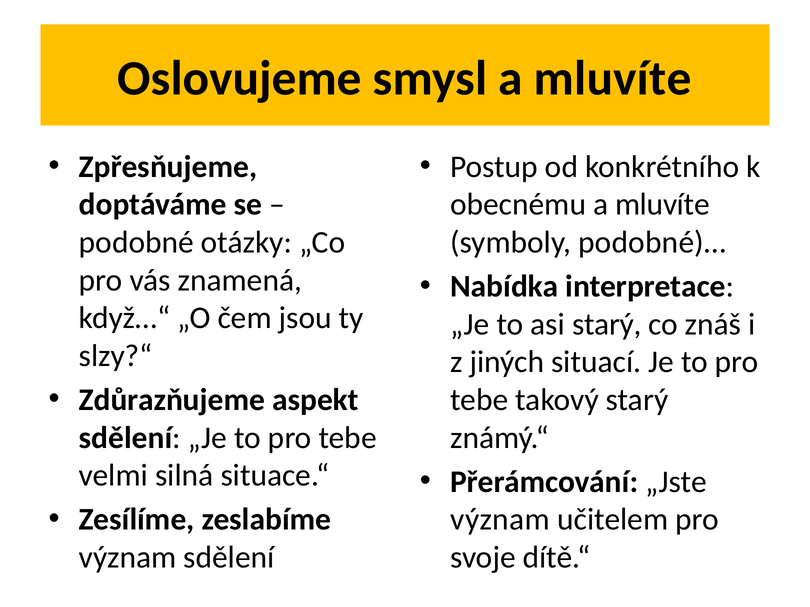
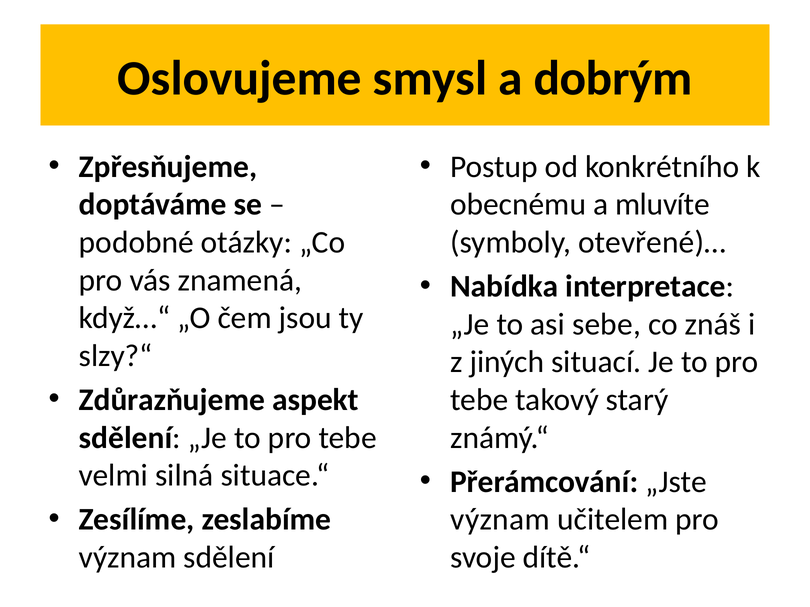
smysl a mluvíte: mluvíte -> dobrým
podobné)…: podobné)… -> otevřené)…
asi starý: starý -> sebe
